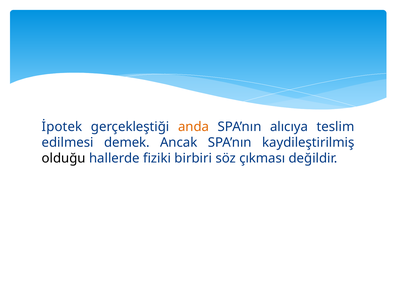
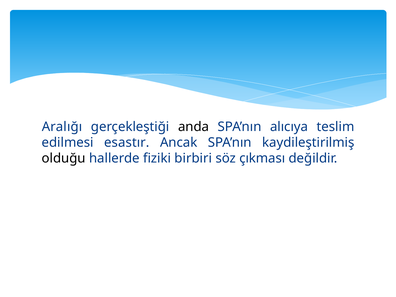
İpotek: İpotek -> Aralığı
anda colour: orange -> black
demek: demek -> esastır
